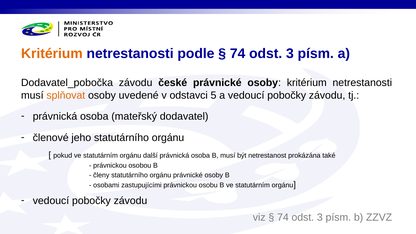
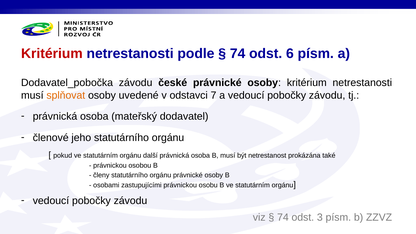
Kritérium at (52, 53) colour: orange -> red
3 at (290, 53): 3 -> 6
5: 5 -> 7
